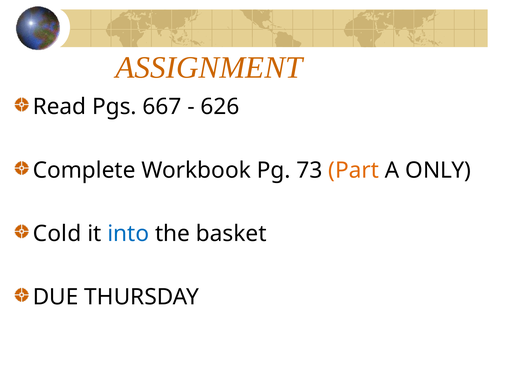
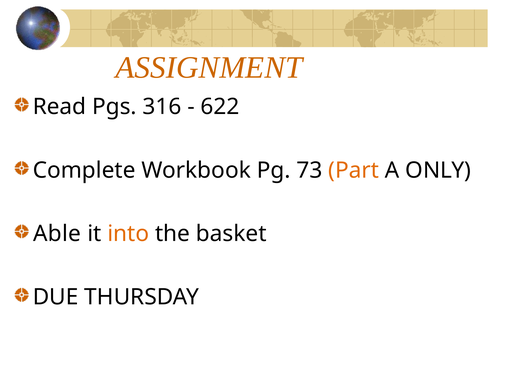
667: 667 -> 316
626: 626 -> 622
Cold: Cold -> Able
into colour: blue -> orange
